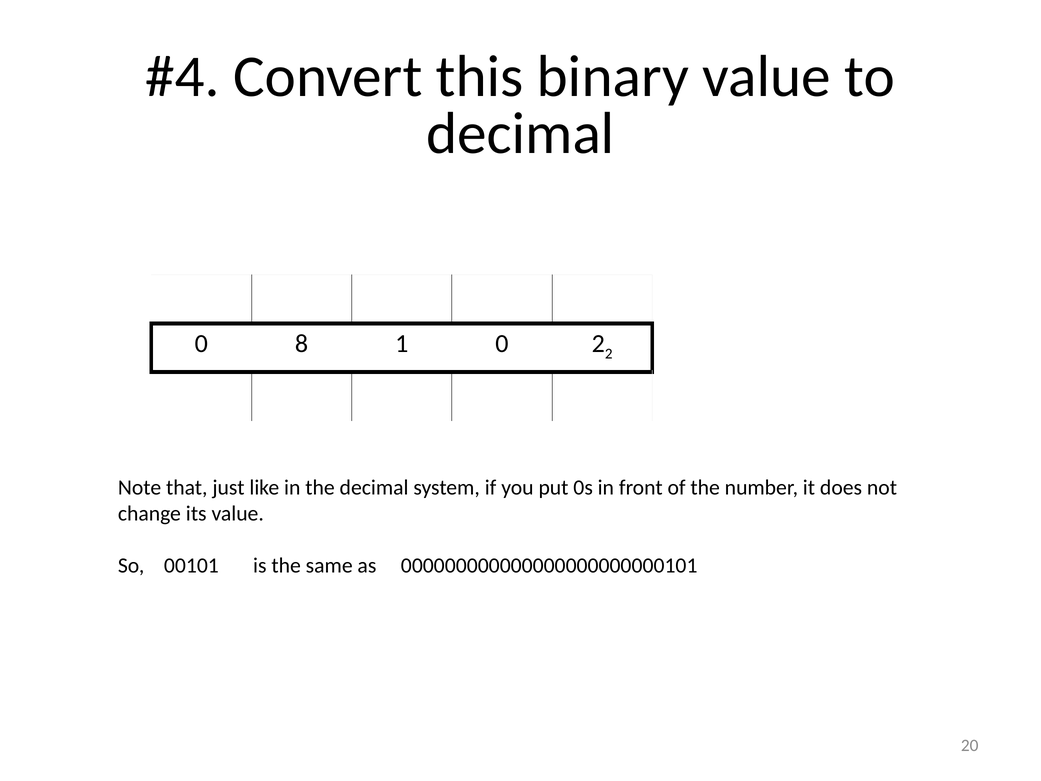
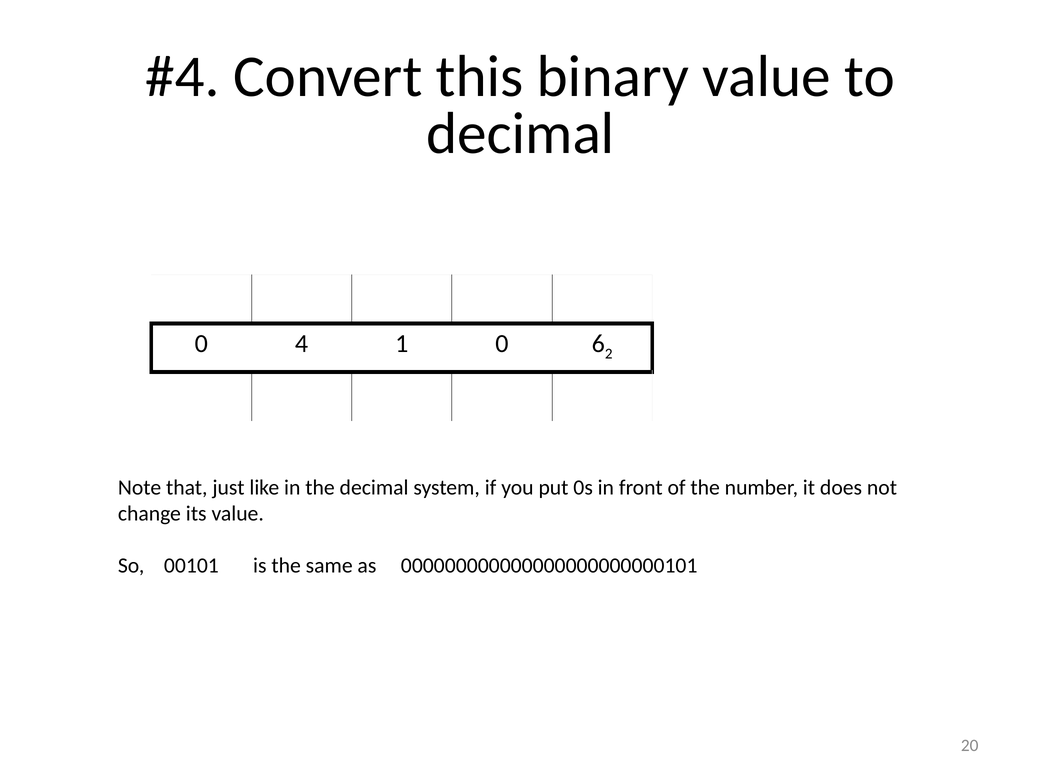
8: 8 -> 4
0 2: 2 -> 6
